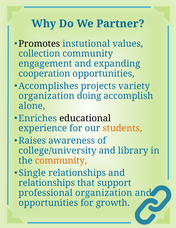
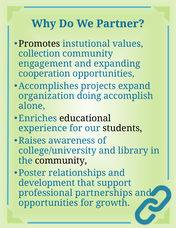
variety: variety -> expand
students colour: orange -> black
community at (61, 160) colour: orange -> black
Single: Single -> Poster
relationships at (47, 183): relationships -> development
professional organization: organization -> partnerships
